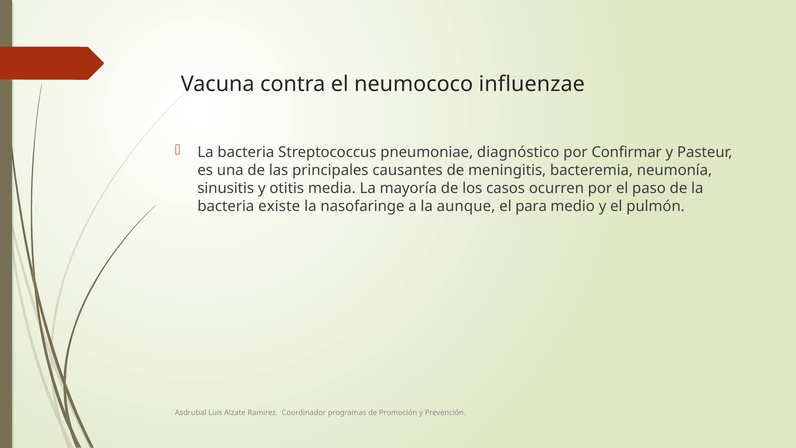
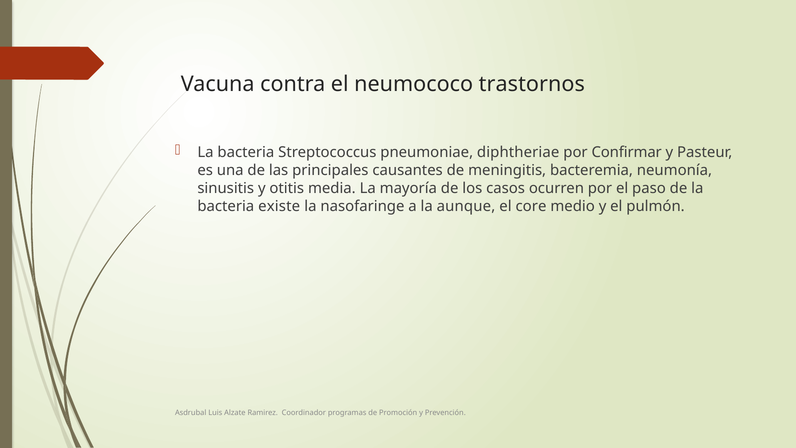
influenzae: influenzae -> trastornos
diagnóstico: diagnóstico -> diphtheriae
para: para -> core
